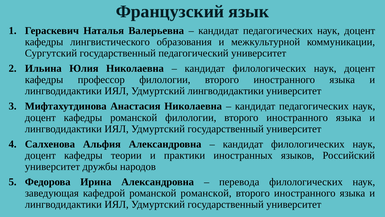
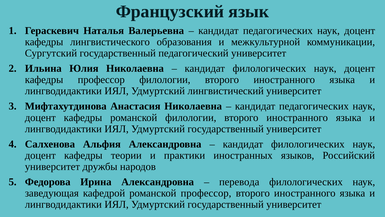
Удмуртский лингводидактики: лингводидактики -> лингвистический
романской романской: романской -> профессор
